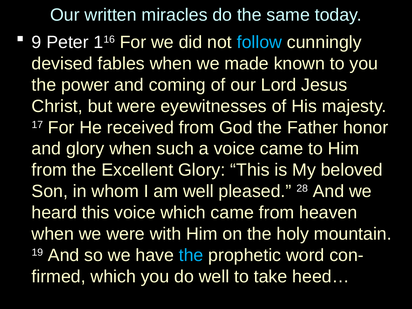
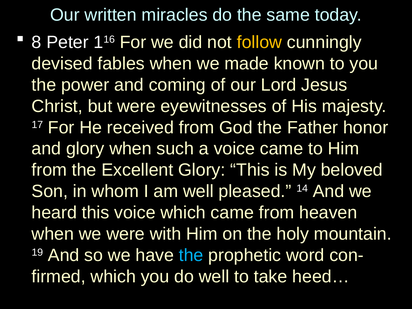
9: 9 -> 8
follow colour: light blue -> yellow
28: 28 -> 14
